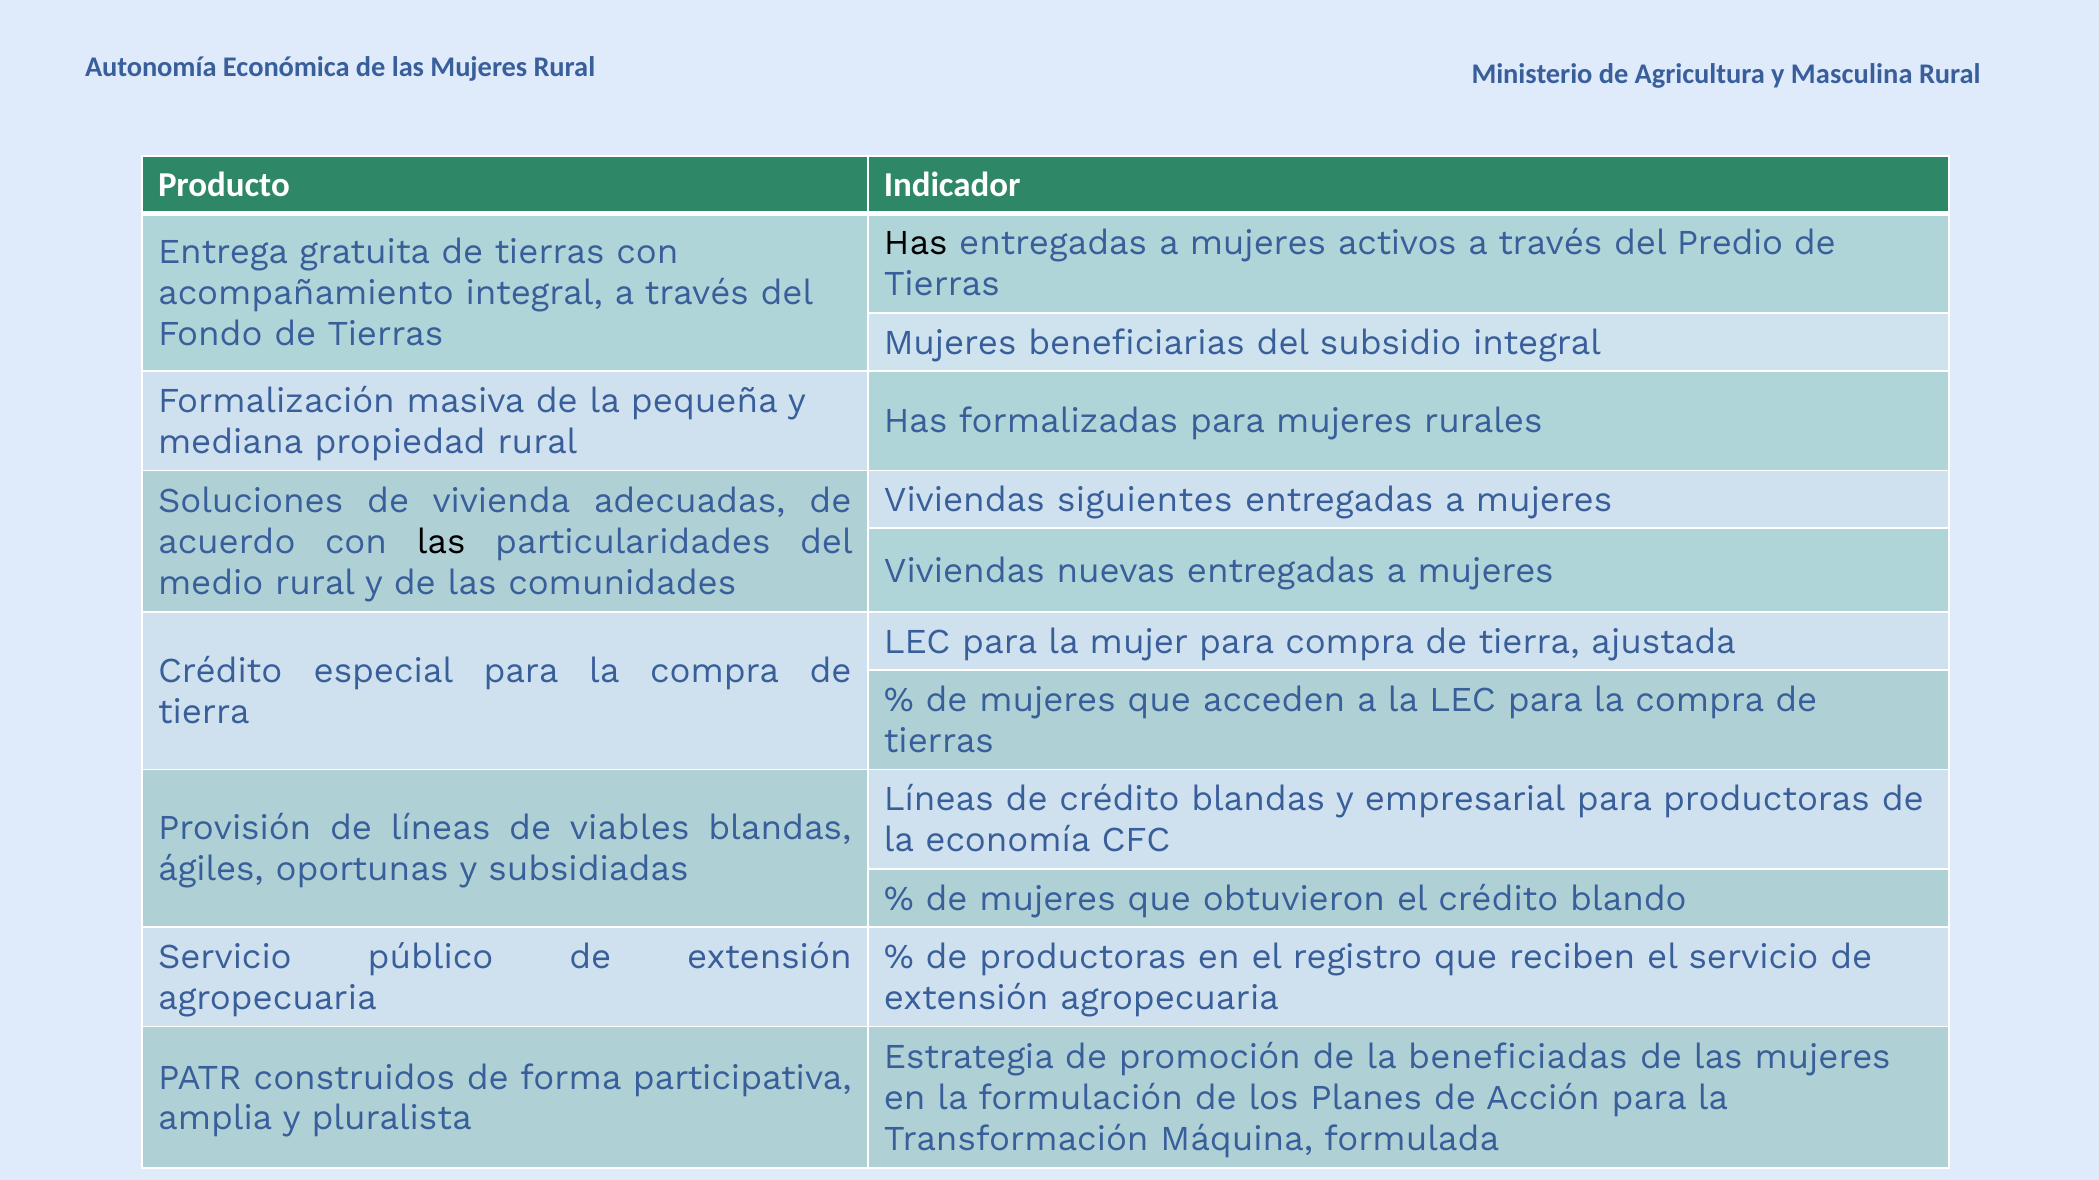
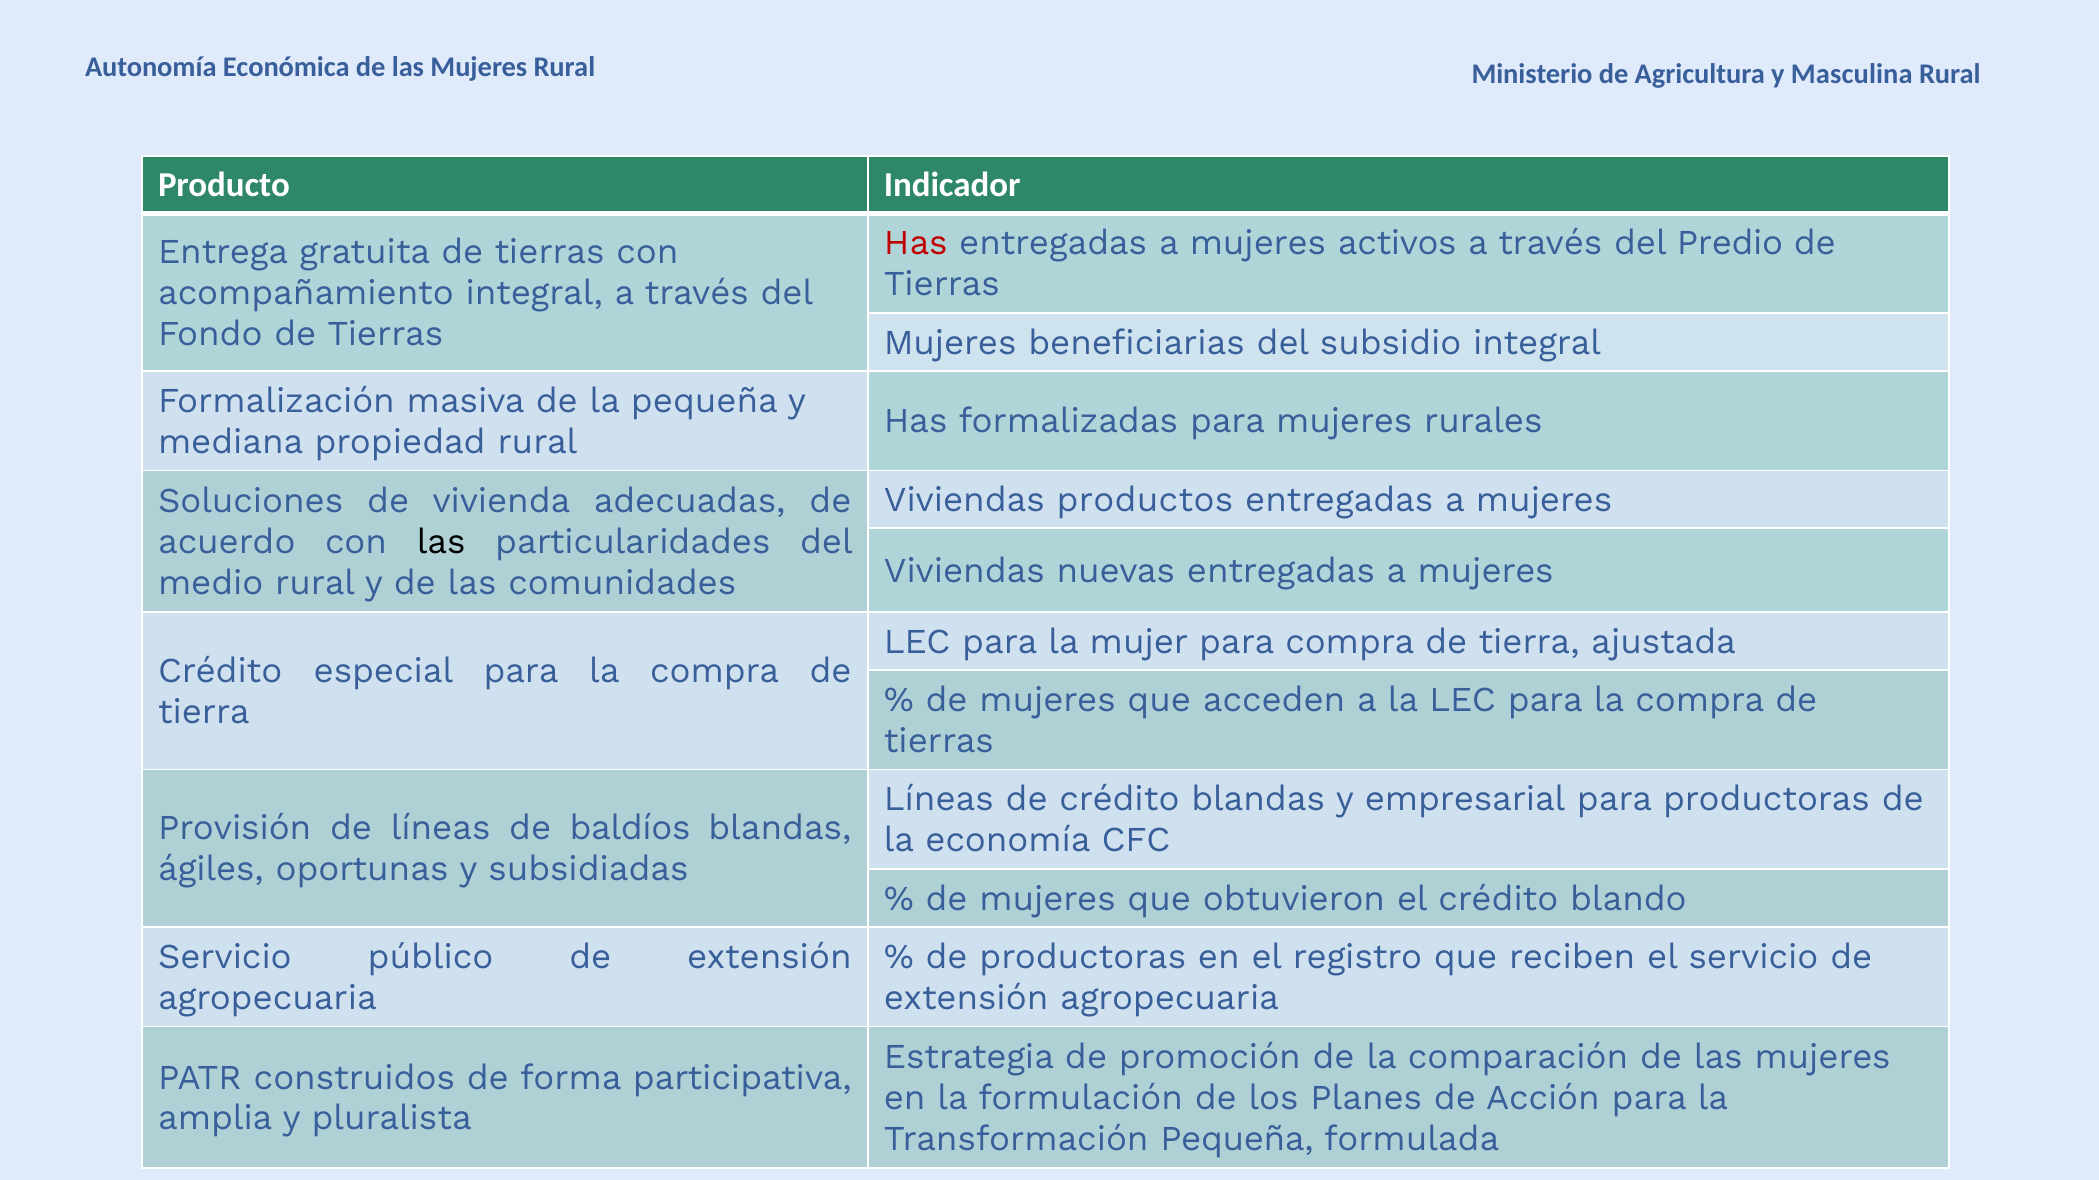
Has at (916, 244) colour: black -> red
siguientes: siguientes -> productos
viables: viables -> baldíos
beneficiadas: beneficiadas -> comparación
Transformación Máquina: Máquina -> Pequeña
